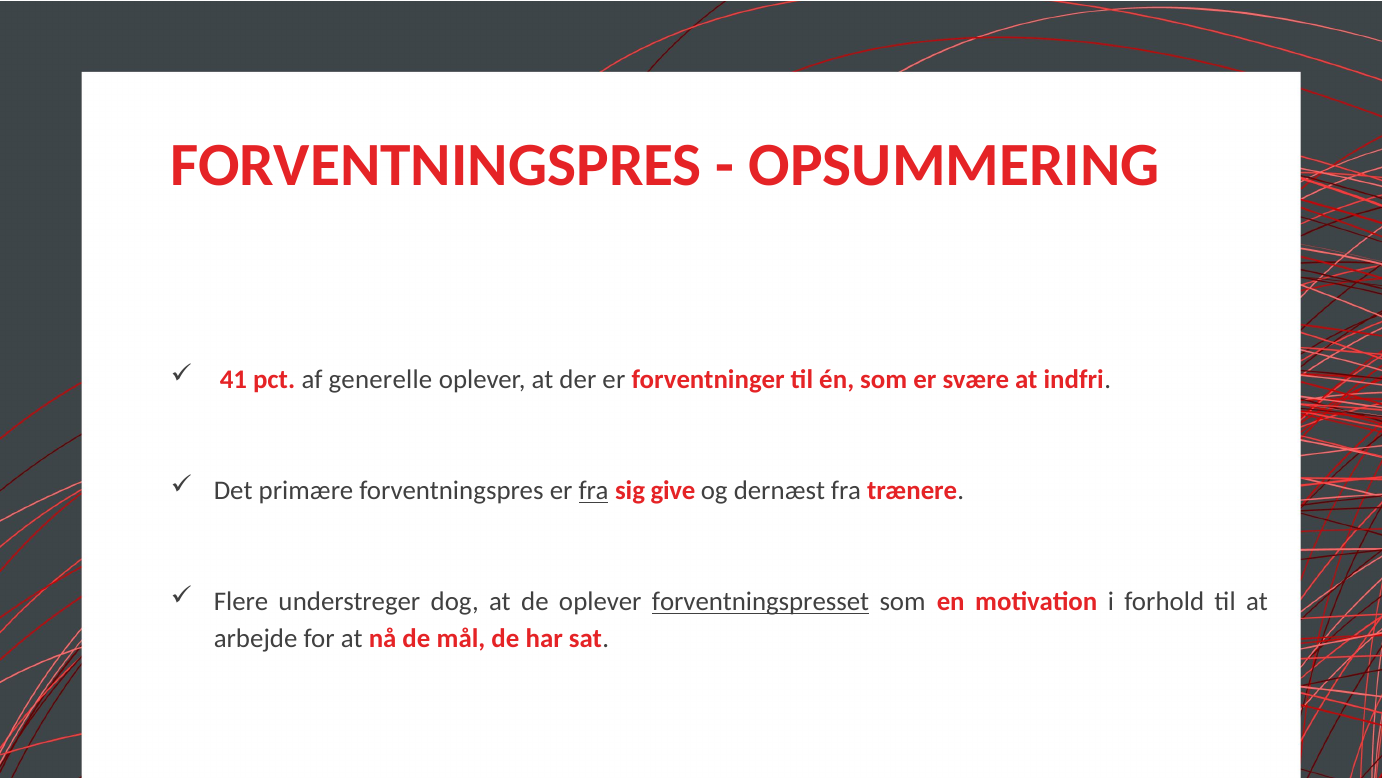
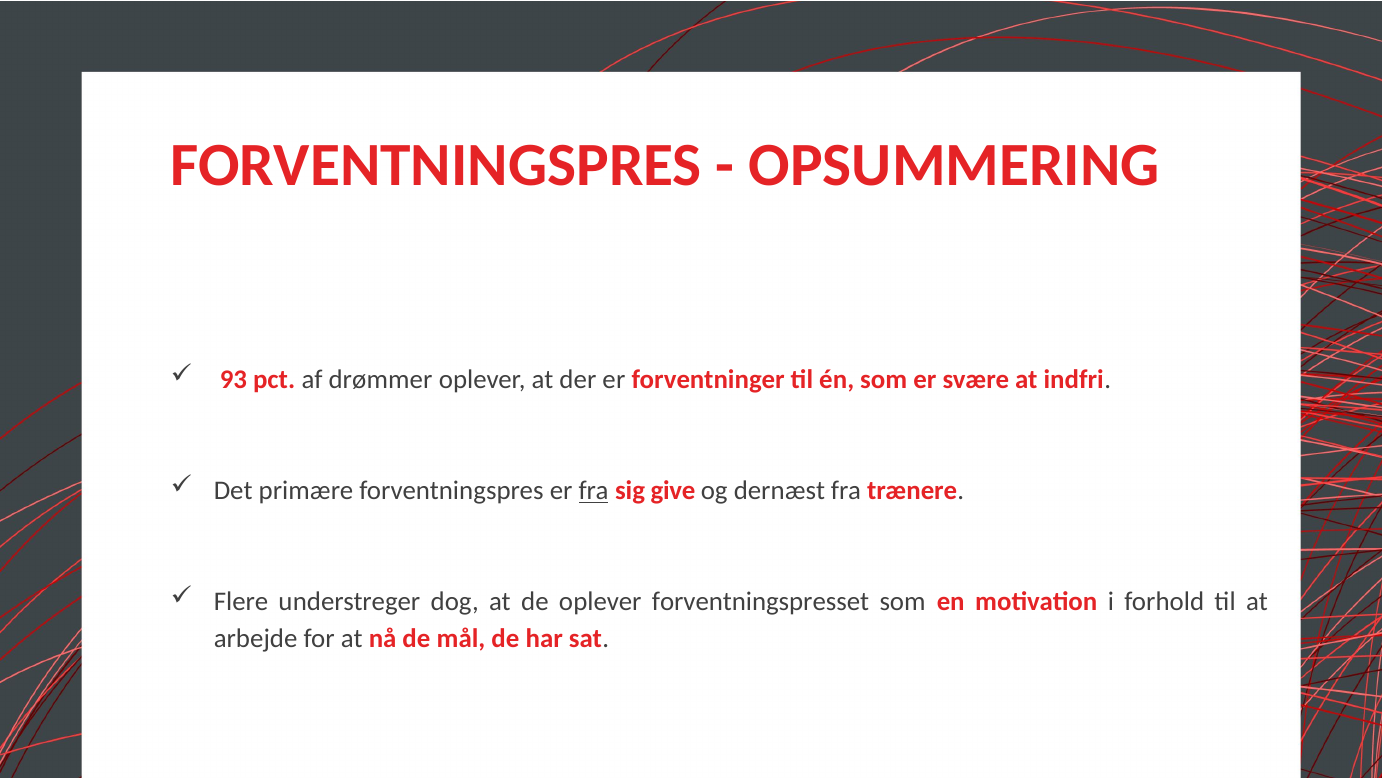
41: 41 -> 93
generelle: generelle -> drømmer
forventningspresset underline: present -> none
